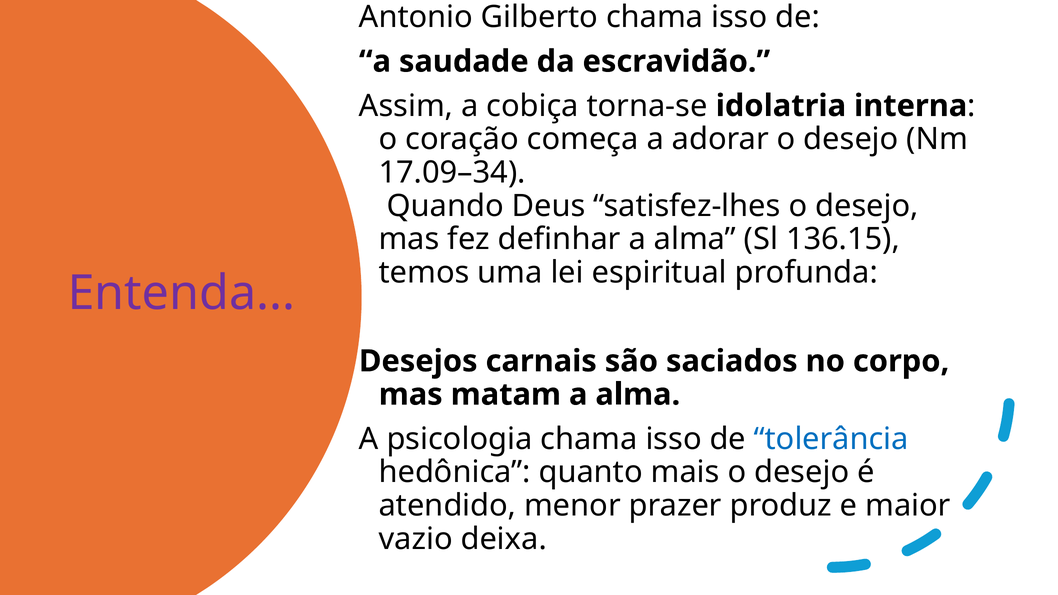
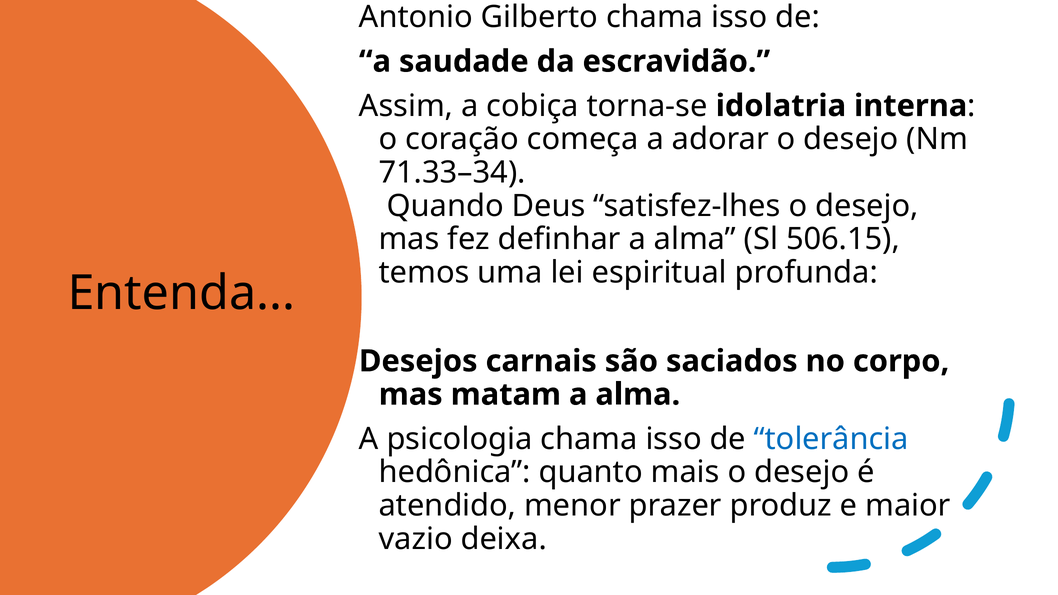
17.09–34: 17.09–34 -> 71.33–34
136.15: 136.15 -> 506.15
Entenda colour: purple -> black
